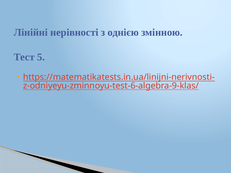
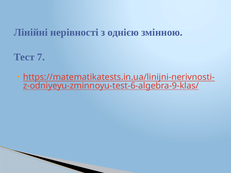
5: 5 -> 7
